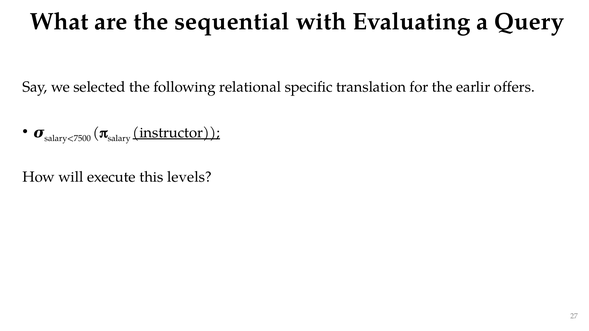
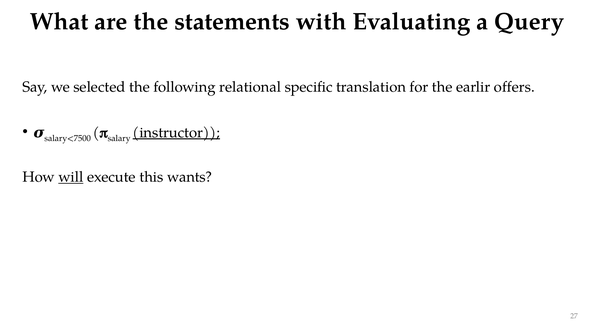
sequential: sequential -> statements
will underline: none -> present
levels: levels -> wants
